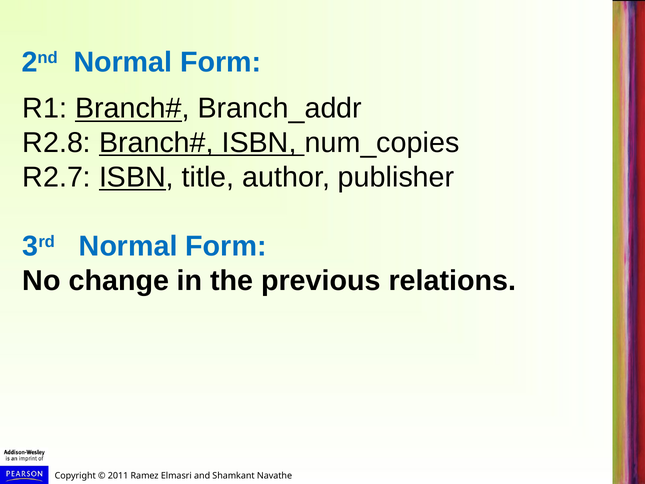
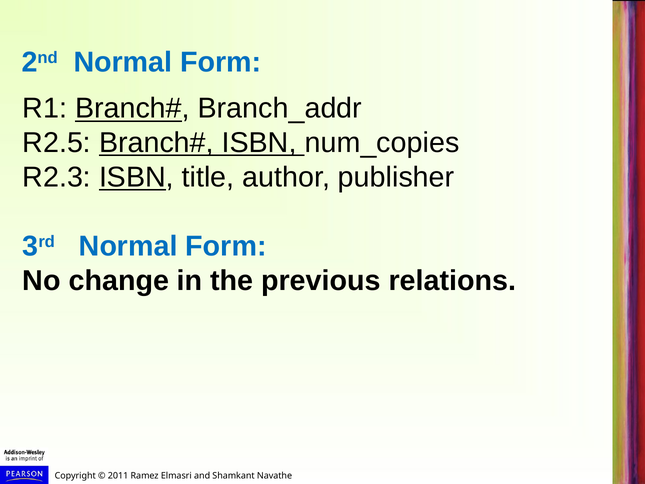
R2.8: R2.8 -> R2.5
R2.7: R2.7 -> R2.3
